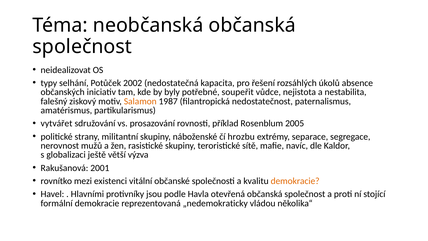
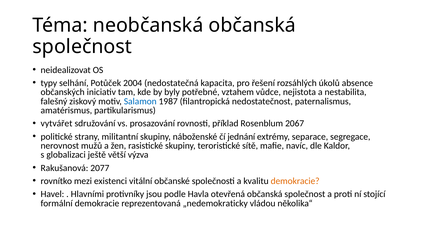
2002: 2002 -> 2004
soupeřit: soupeřit -> vztahem
Salamon colour: orange -> blue
2005: 2005 -> 2067
hrozbu: hrozbu -> jednání
2001: 2001 -> 2077
